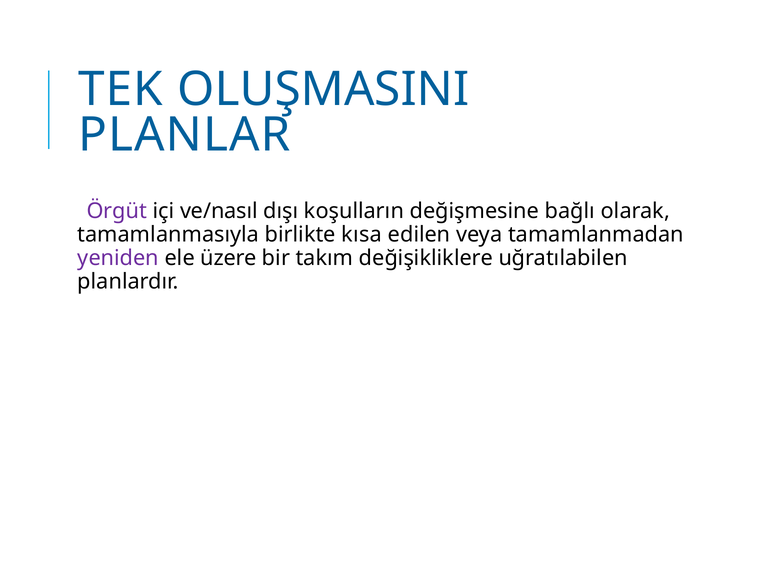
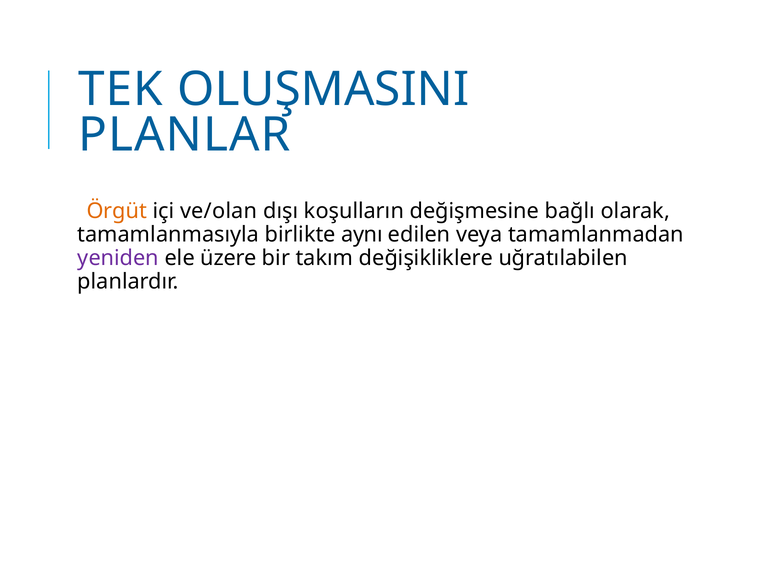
Örgüt colour: purple -> orange
ve/nasıl: ve/nasıl -> ve/olan
kısa: kısa -> aynı
